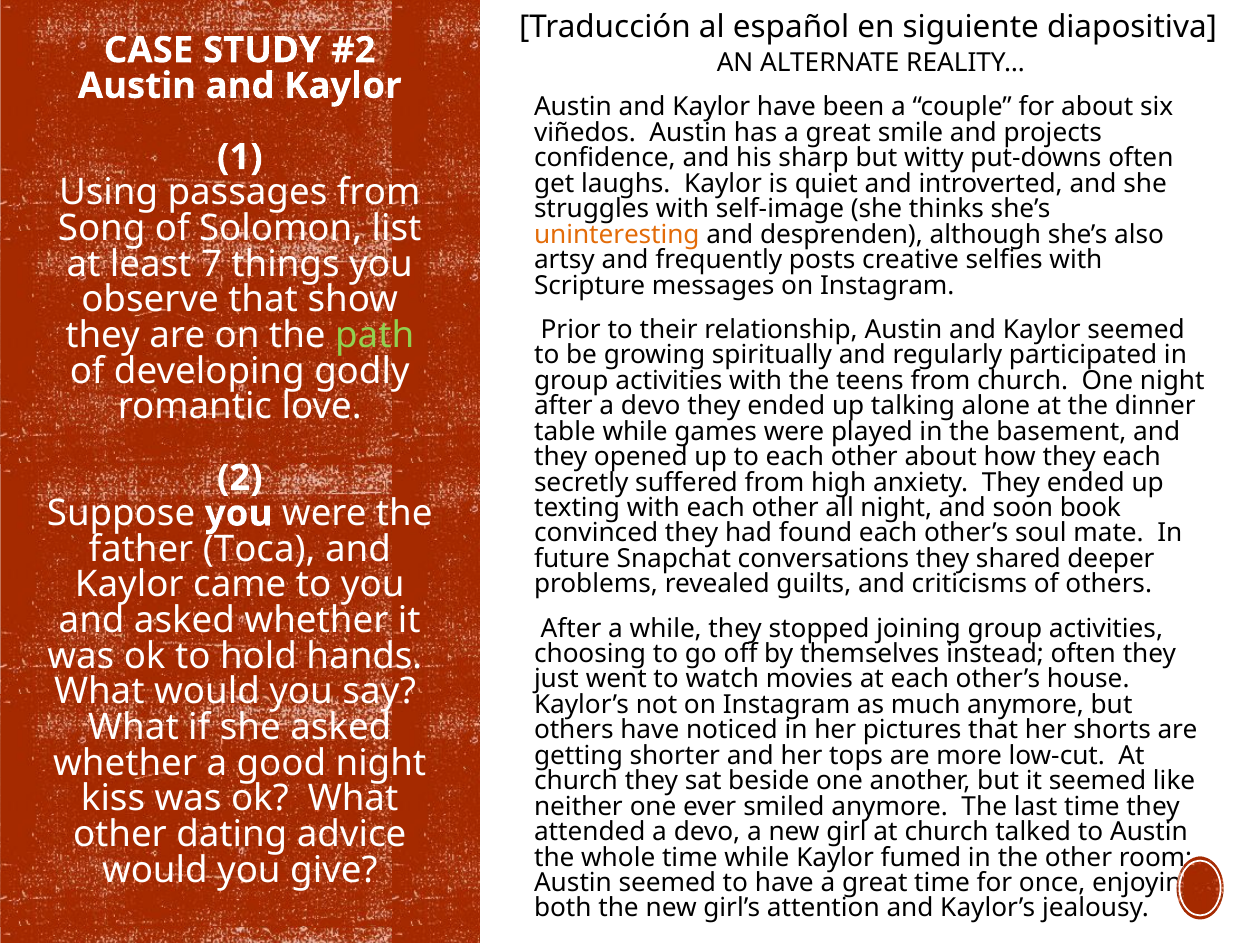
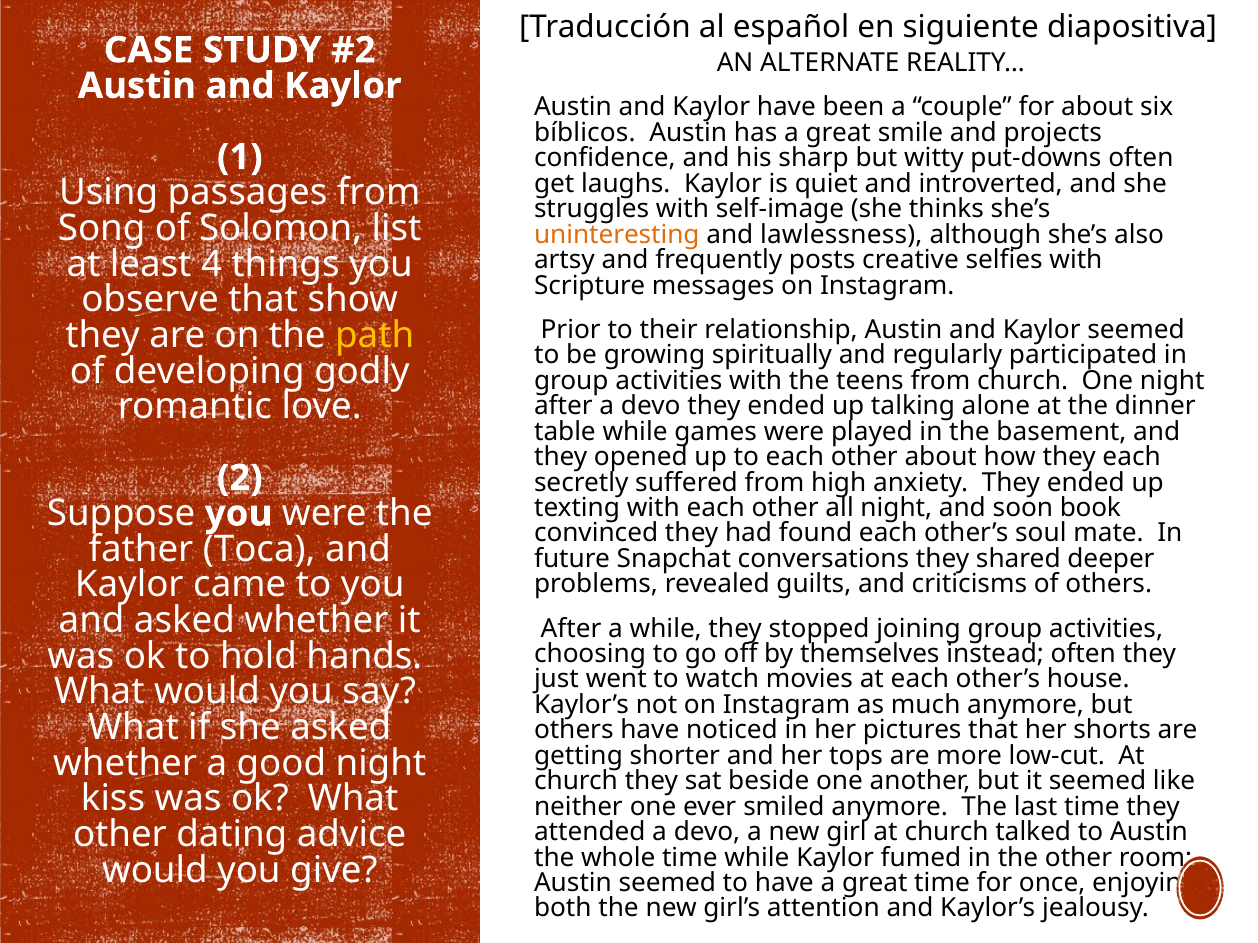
viñedos: viñedos -> bíblicos
desprenden: desprenden -> lawlessness
7: 7 -> 4
path colour: light green -> yellow
